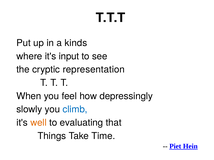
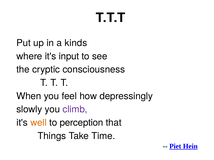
representation: representation -> consciousness
climb colour: blue -> purple
evaluating: evaluating -> perception
